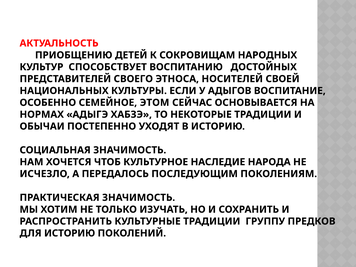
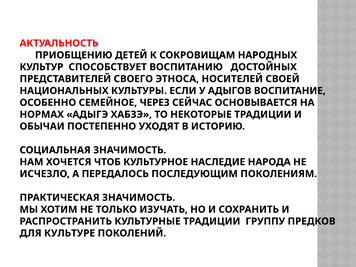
ЭТОМ: ЭТОМ -> ЧЕРЕЗ
ДЛЯ ИСТОРИЮ: ИСТОРИЮ -> КУЛЬТУРЕ
